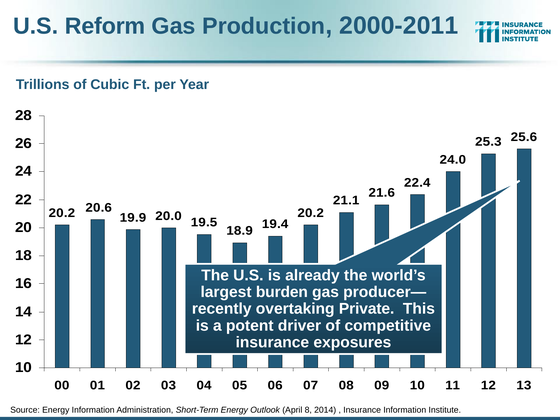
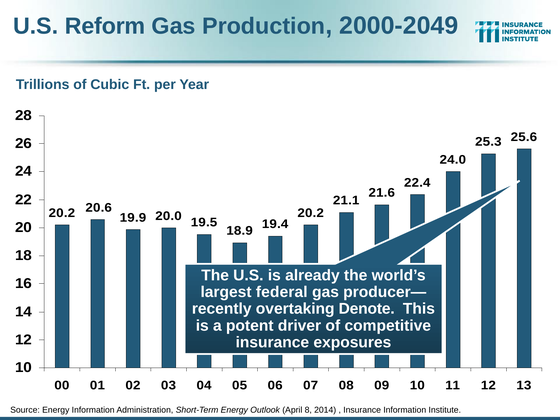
2000-2011: 2000-2011 -> 2000-2049
burden: burden -> federal
Private: Private -> Denote
